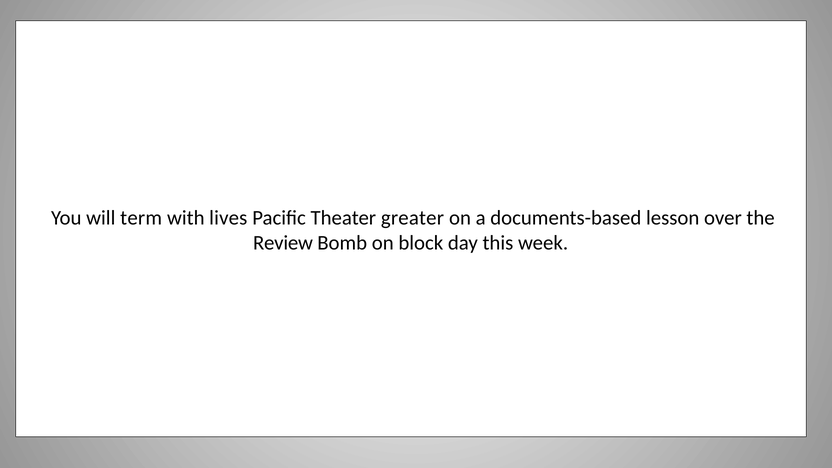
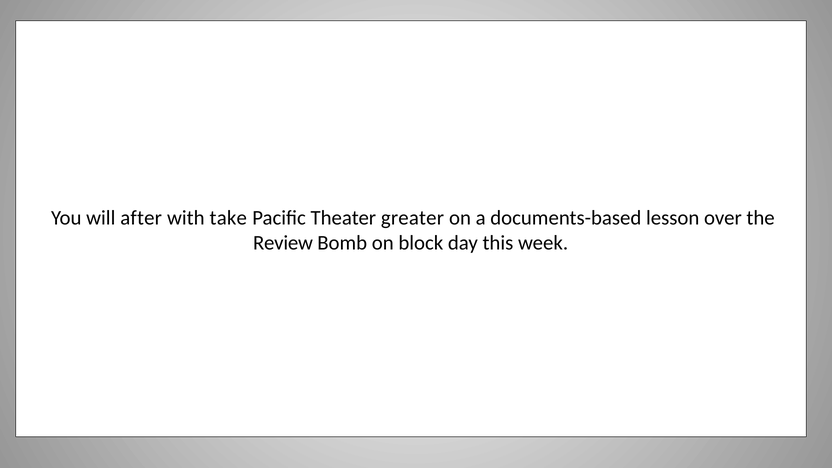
term: term -> after
lives: lives -> take
